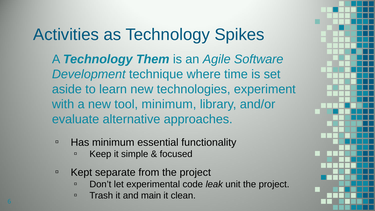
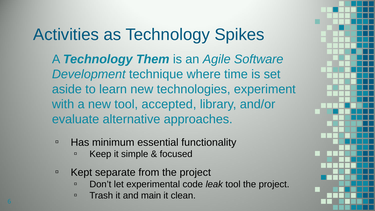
tool minimum: minimum -> accepted
leak unit: unit -> tool
